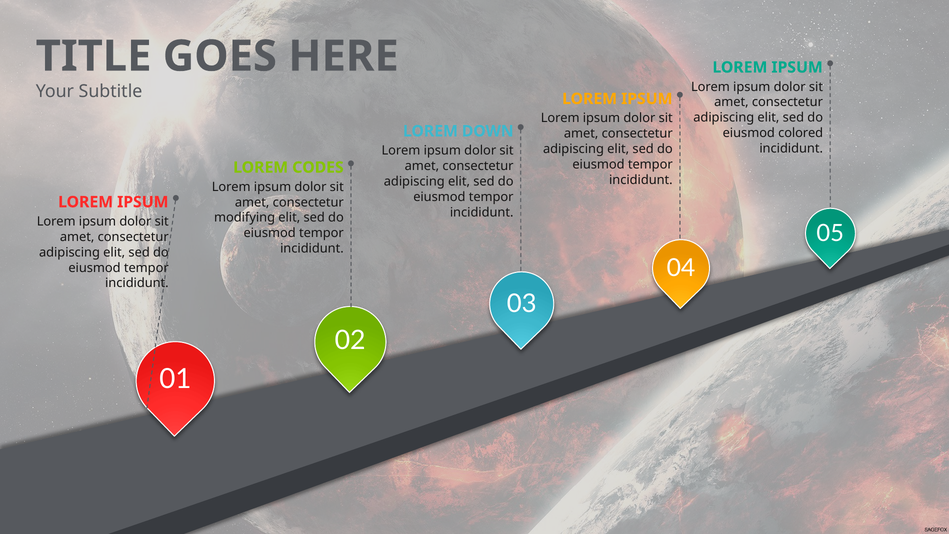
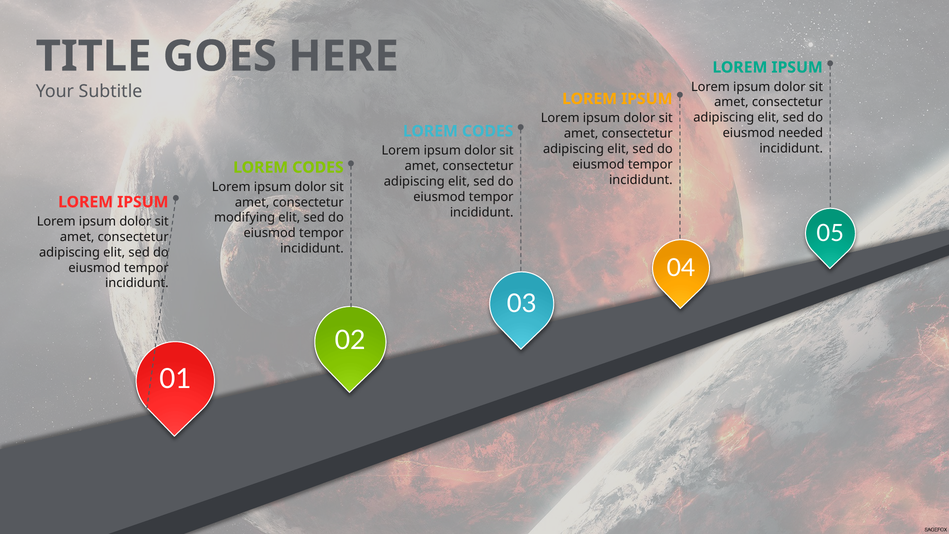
DOWN at (488, 131): DOWN -> CODES
colored: colored -> needed
